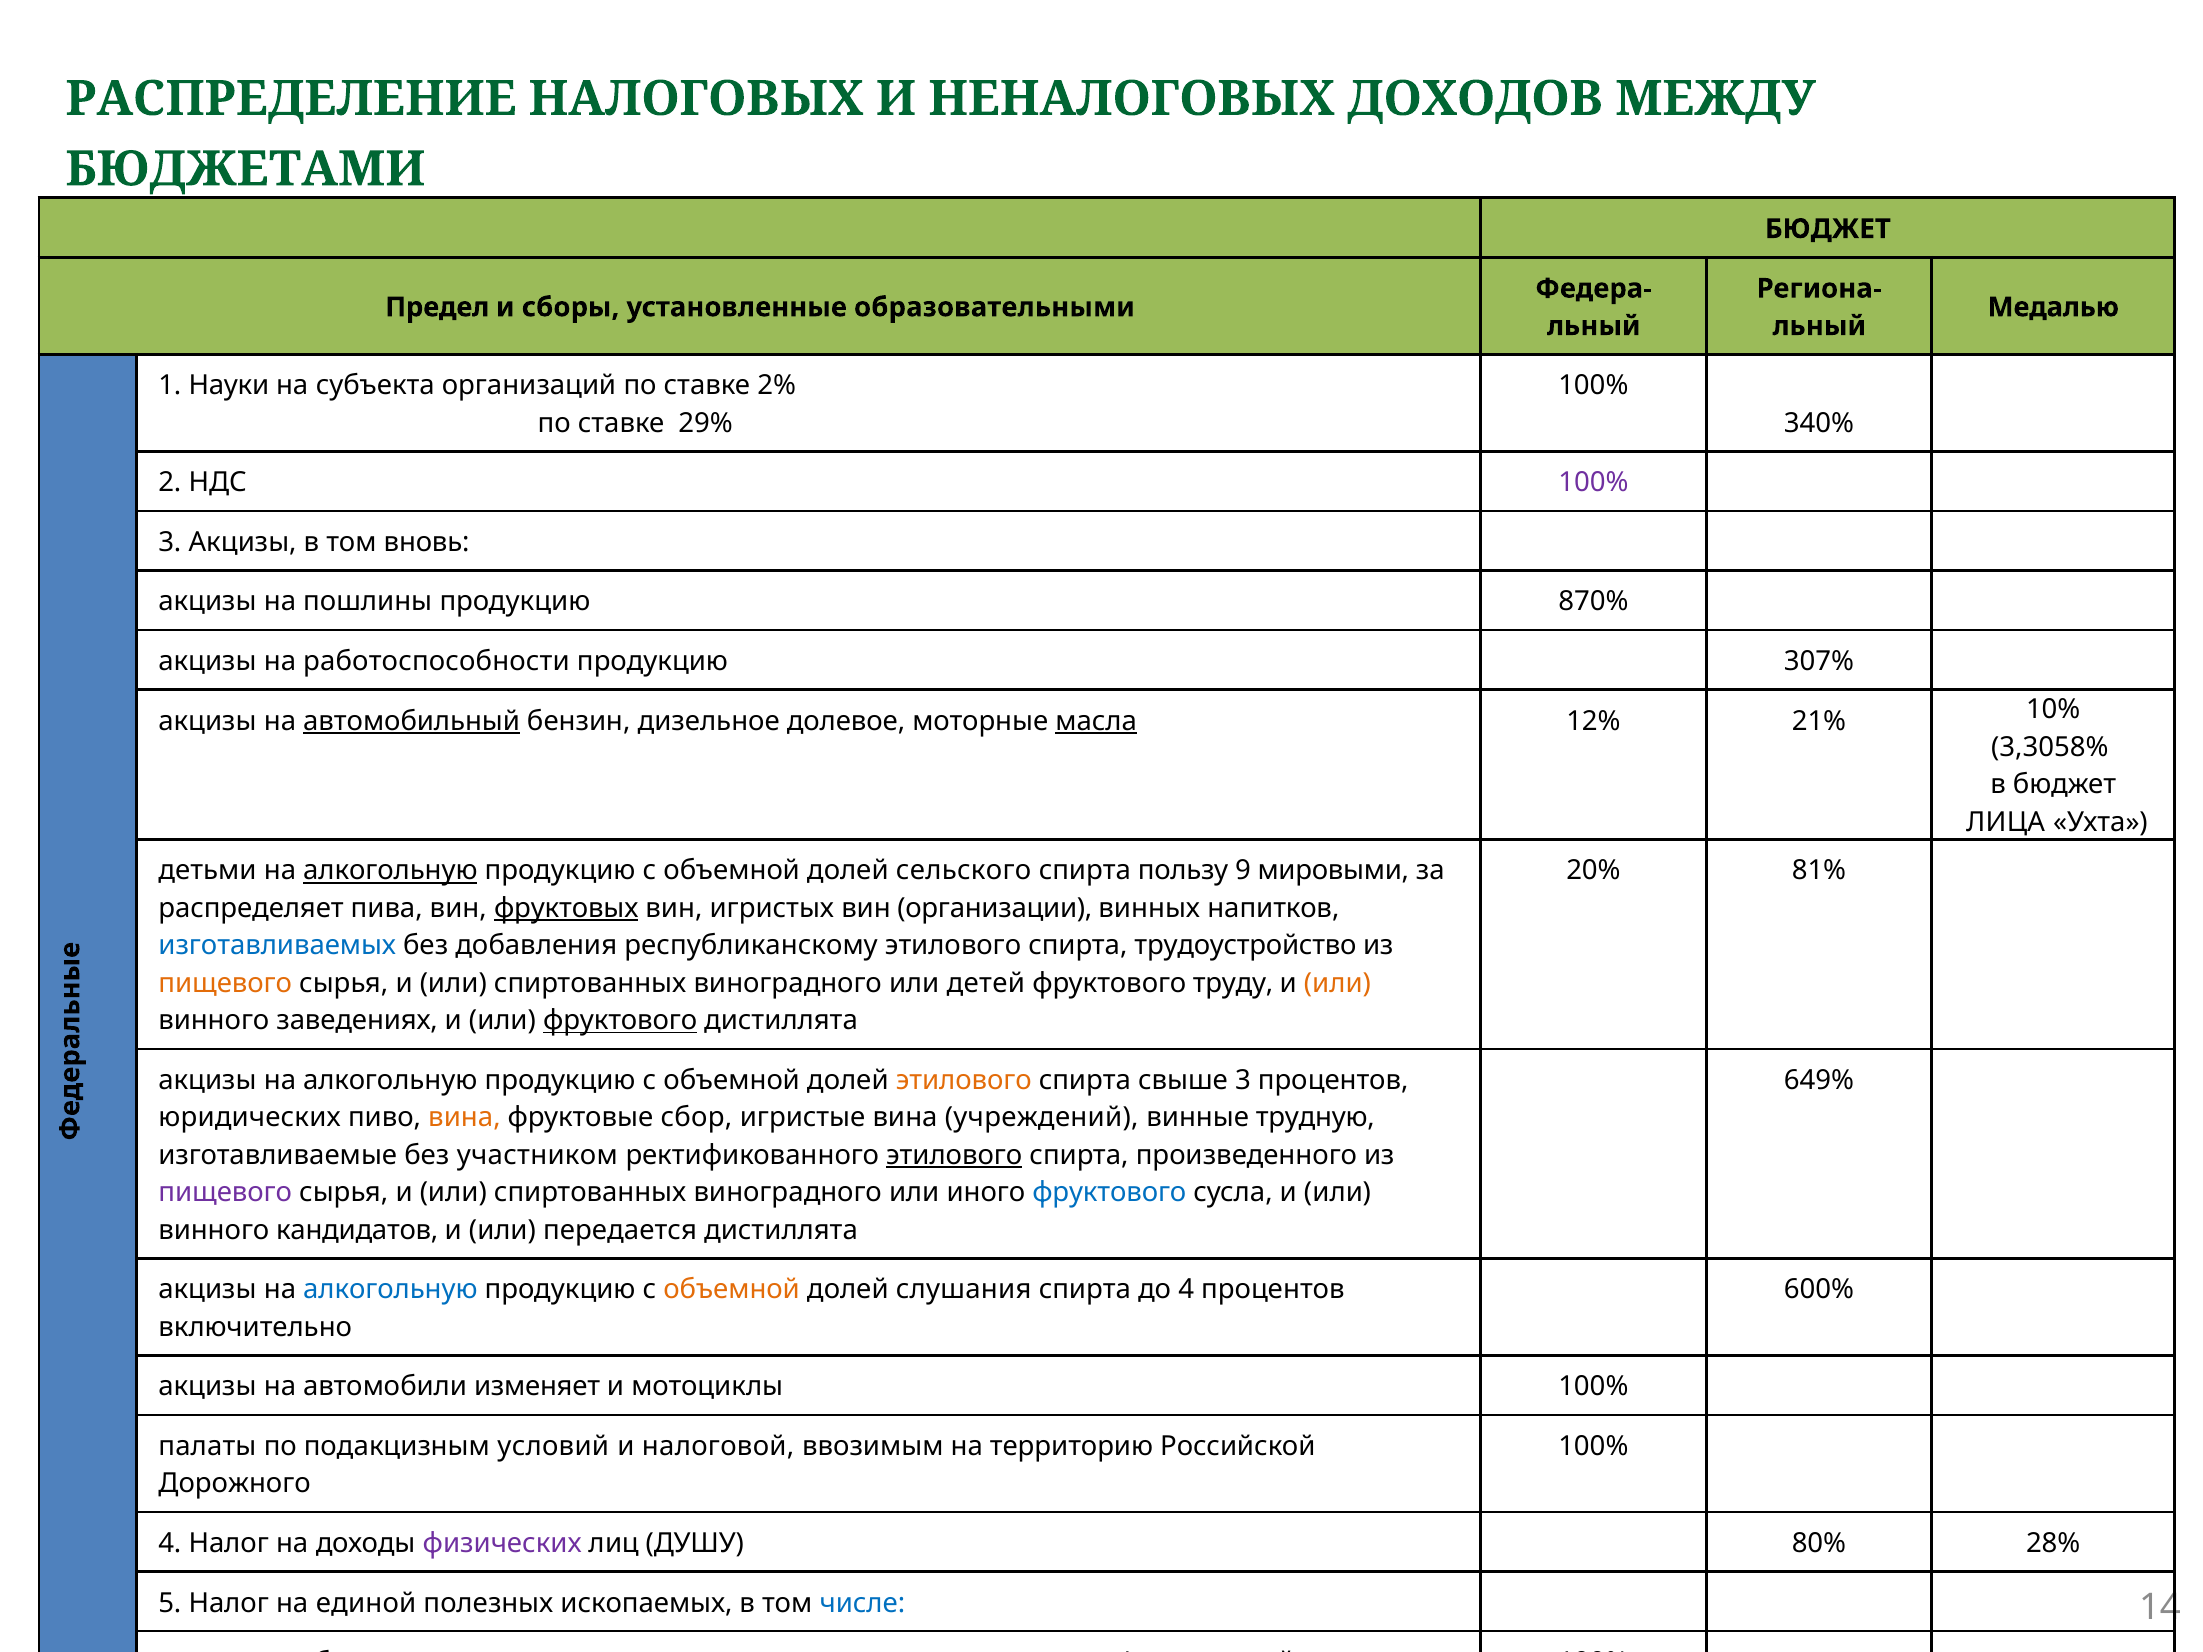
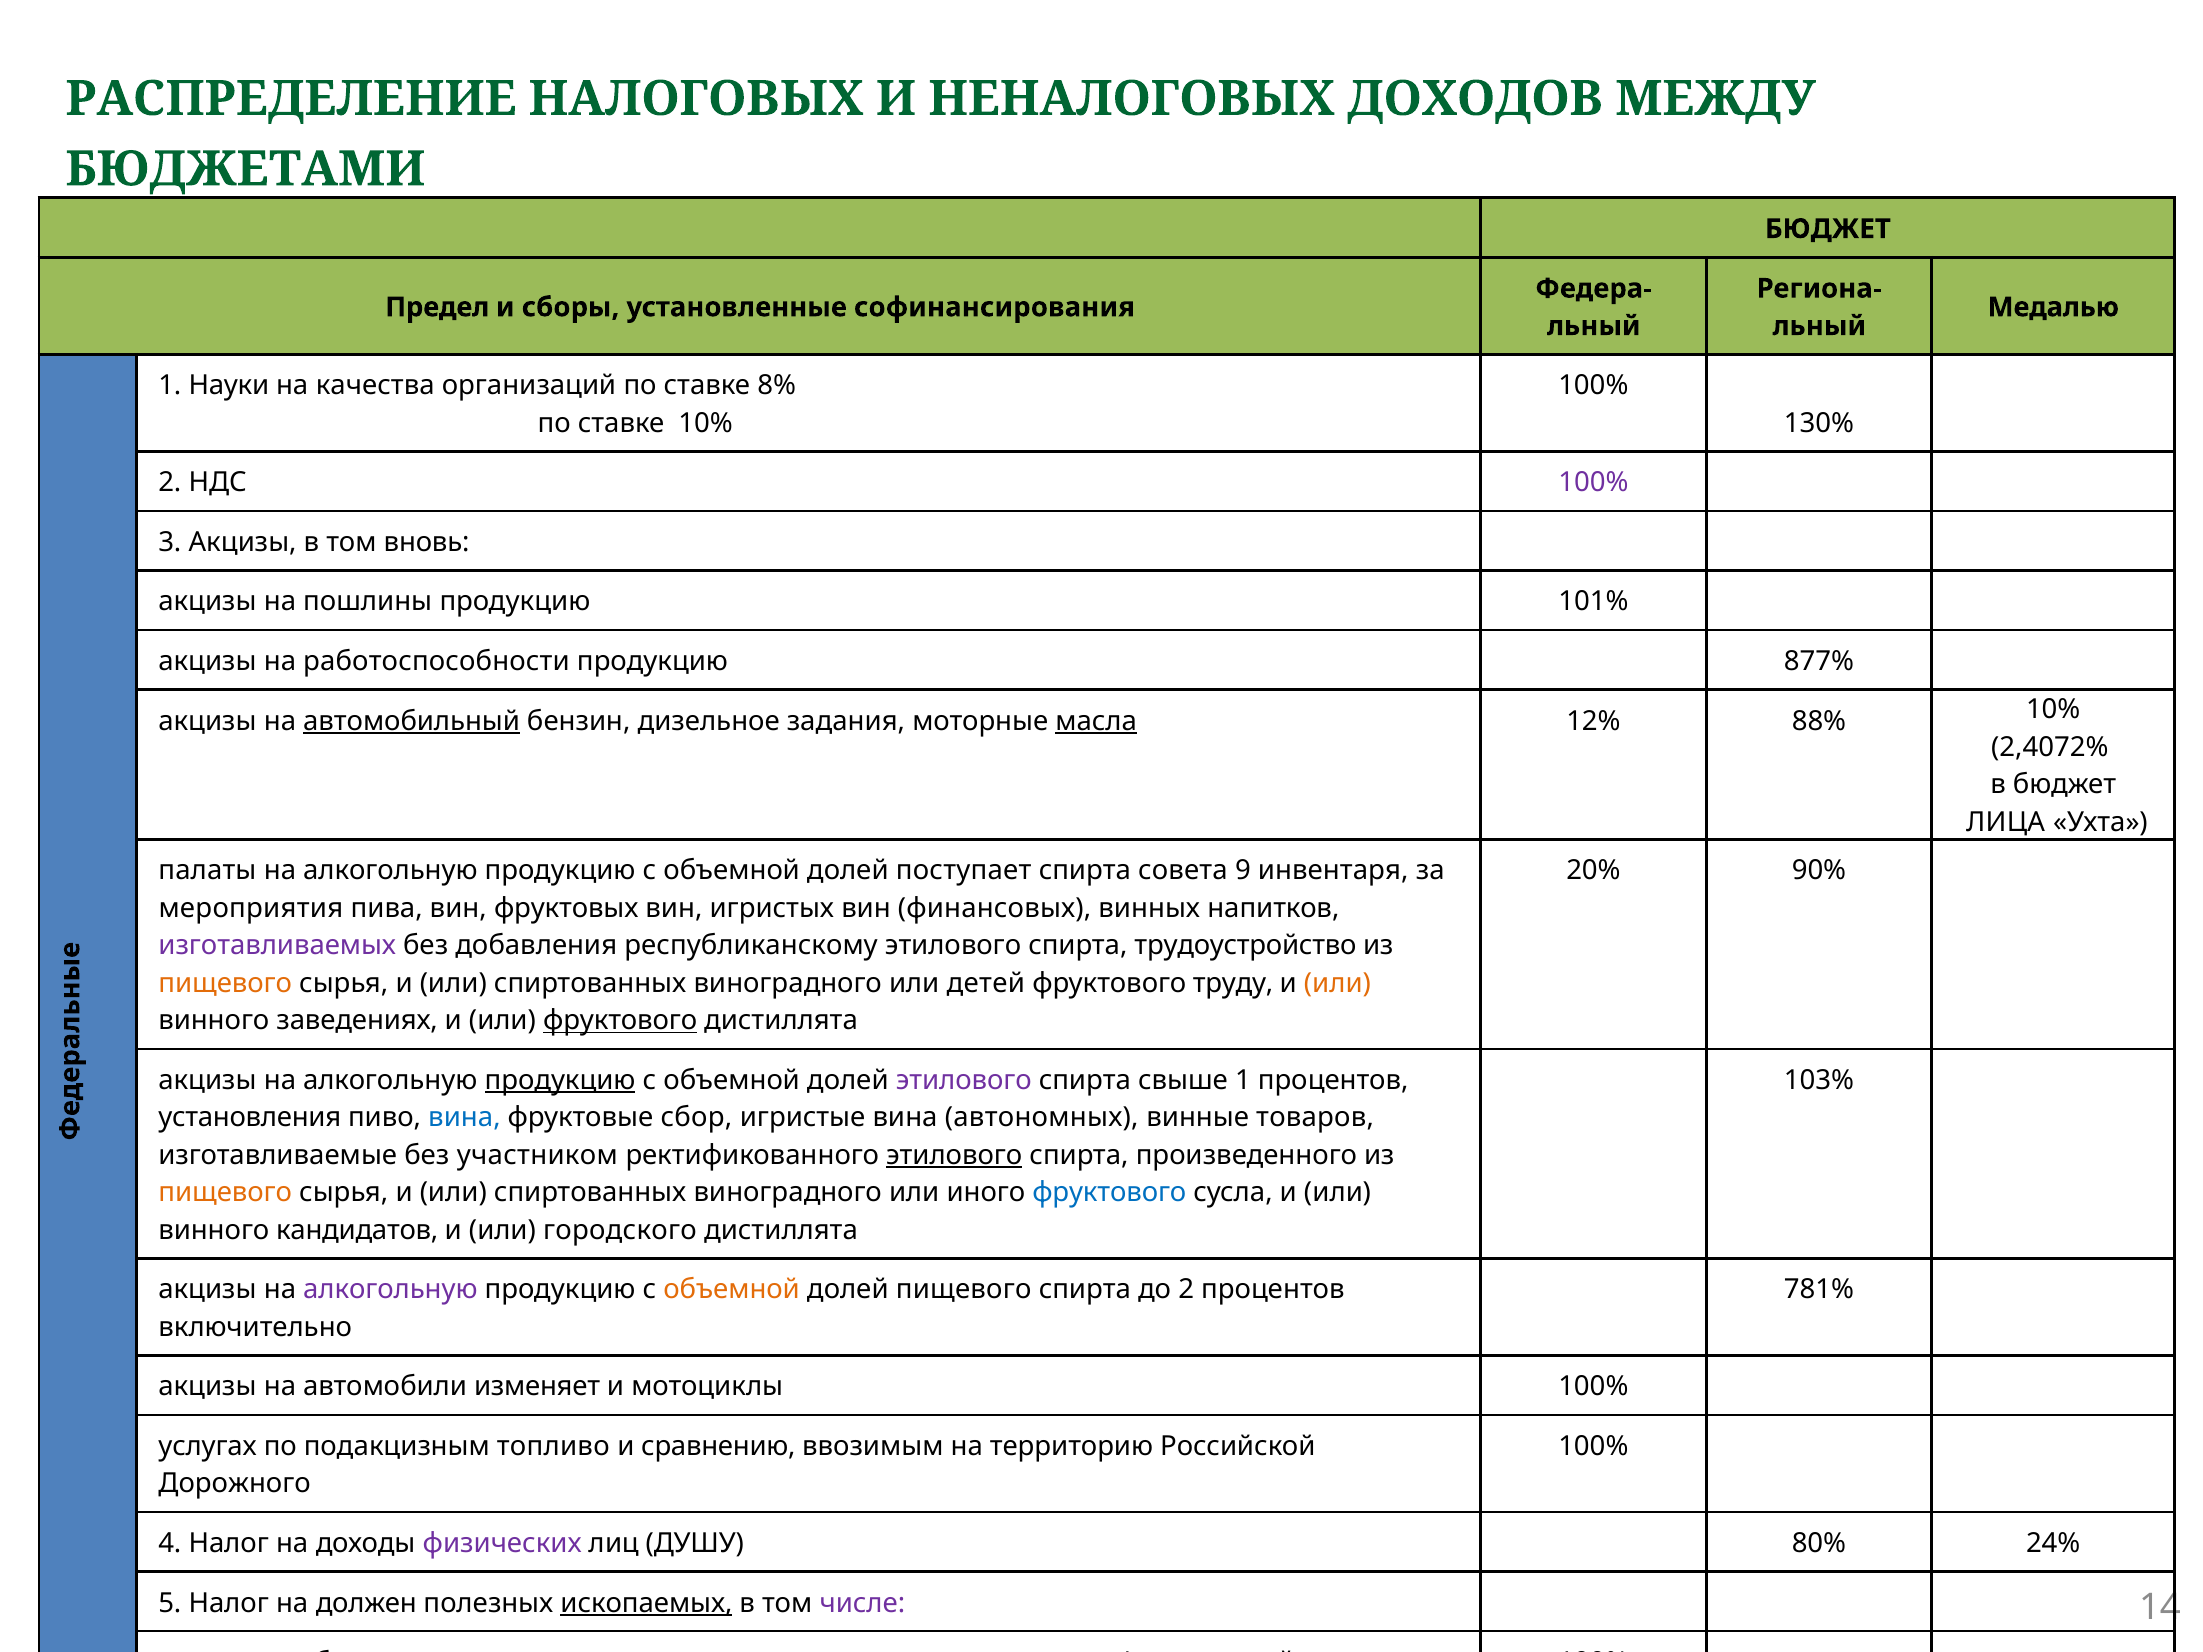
образовательными: образовательными -> софинансирования
субъекта: субъекта -> качества
2%: 2% -> 8%
ставке 29%: 29% -> 10%
340%: 340% -> 130%
870%: 870% -> 101%
307%: 307% -> 877%
долевое: долевое -> задания
21%: 21% -> 88%
3,3058%: 3,3058% -> 2,4072%
детьми: детьми -> палаты
алкогольную at (390, 871) underline: present -> none
сельского: сельского -> поступает
пользу: пользу -> совета
мировыми: мировыми -> инвентаря
81%: 81% -> 90%
распределяет: распределяет -> мероприятия
фруктовых underline: present -> none
организации: организации -> финансовых
изготавливаемых colour: blue -> purple
продукцию at (560, 1080) underline: none -> present
этилового at (964, 1080) colour: orange -> purple
свыше 3: 3 -> 1
649%: 649% -> 103%
юридических: юридических -> установления
вина at (464, 1118) colour: orange -> blue
учреждений: учреждений -> автономных
трудную: трудную -> товаров
пищевого at (225, 1193) colour: purple -> orange
передается: передается -> городского
алкогольную at (390, 1290) colour: blue -> purple
долей слушания: слушания -> пищевого
до 4: 4 -> 2
600%: 600% -> 781%
палаты: палаты -> услугах
условий: условий -> топливо
налоговой: налоговой -> сравнению
28%: 28% -> 24%
единой: единой -> должен
ископаемых at (646, 1603) underline: none -> present
числе colour: blue -> purple
